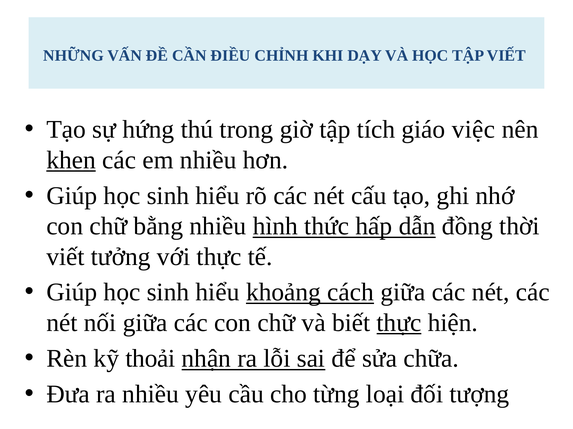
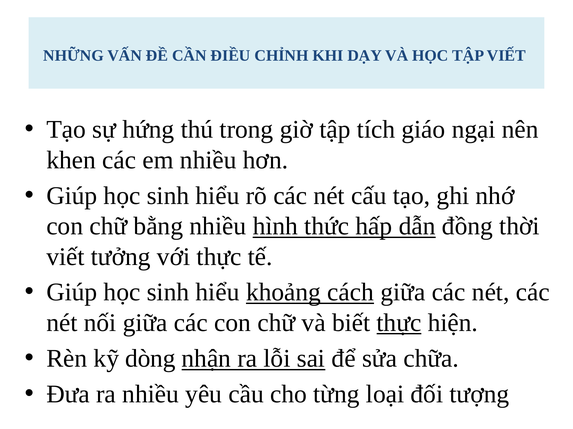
việc: việc -> ngại
khen underline: present -> none
thoải: thoải -> dòng
